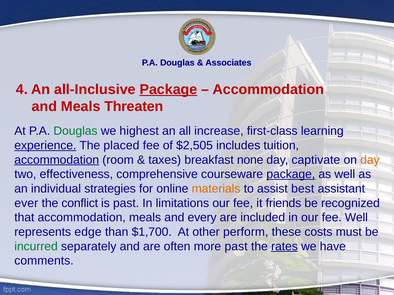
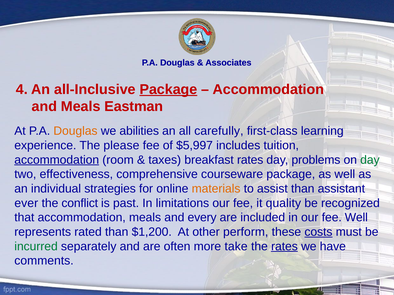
Threaten: Threaten -> Eastman
Douglas at (75, 131) colour: green -> orange
highest: highest -> abilities
increase: increase -> carefully
experience underline: present -> none
placed: placed -> please
$2,505: $2,505 -> $5,997
breakfast none: none -> rates
captivate: captivate -> problems
day at (370, 160) colour: orange -> green
package at (291, 175) underline: present -> none
assist best: best -> than
friends: friends -> quality
edge: edge -> rated
$1,700: $1,700 -> $1,200
costs underline: none -> present
more past: past -> take
